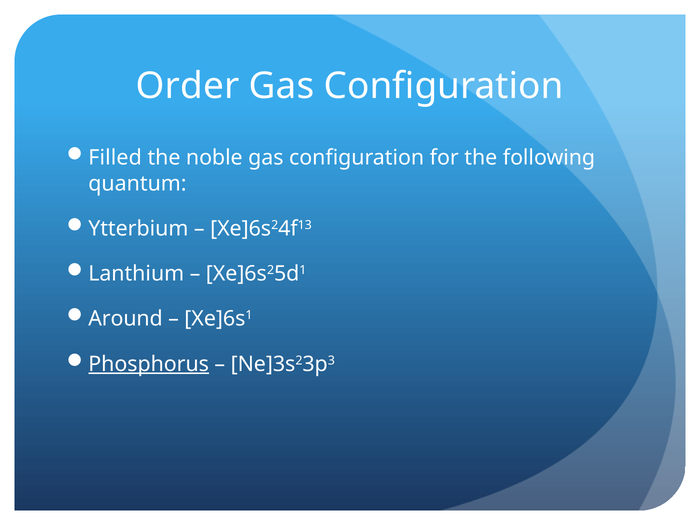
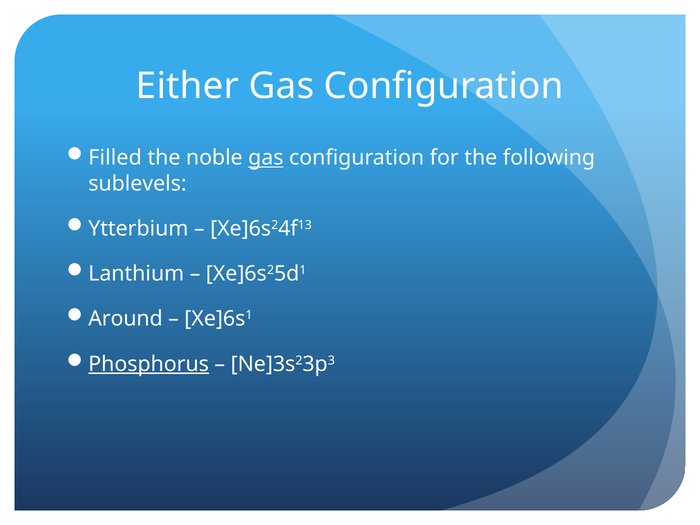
Order: Order -> Either
gas at (266, 158) underline: none -> present
quantum: quantum -> sublevels
